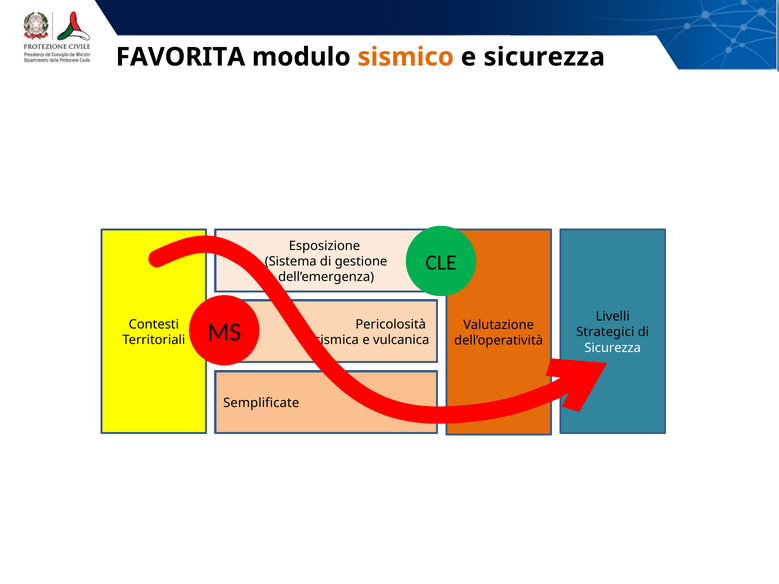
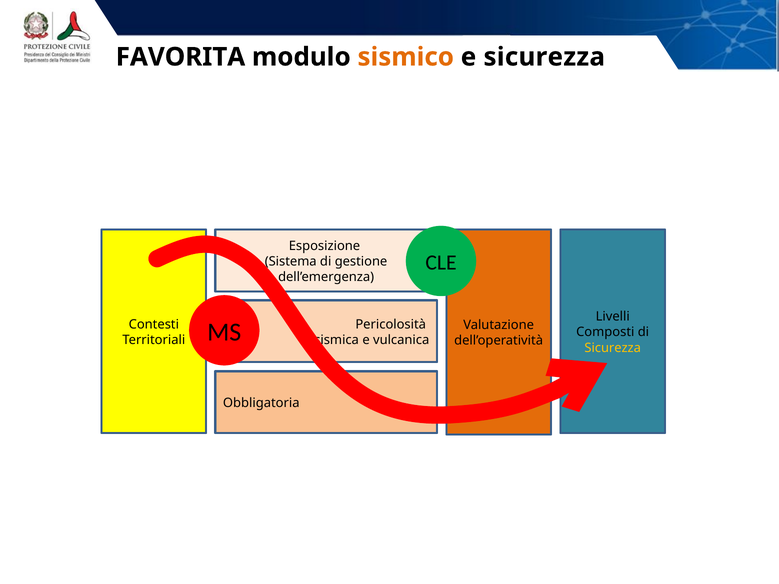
Strategici: Strategici -> Composti
Sicurezza at (613, 348) colour: white -> yellow
Semplificate: Semplificate -> Obbligatoria
